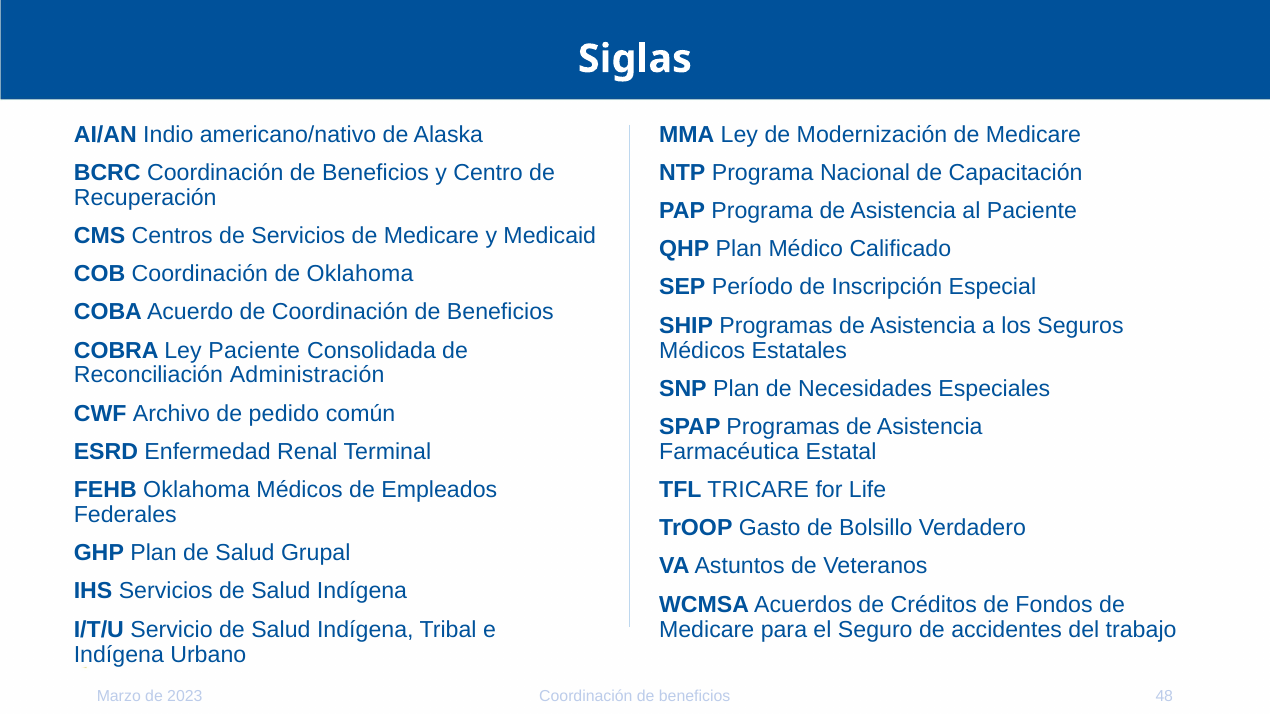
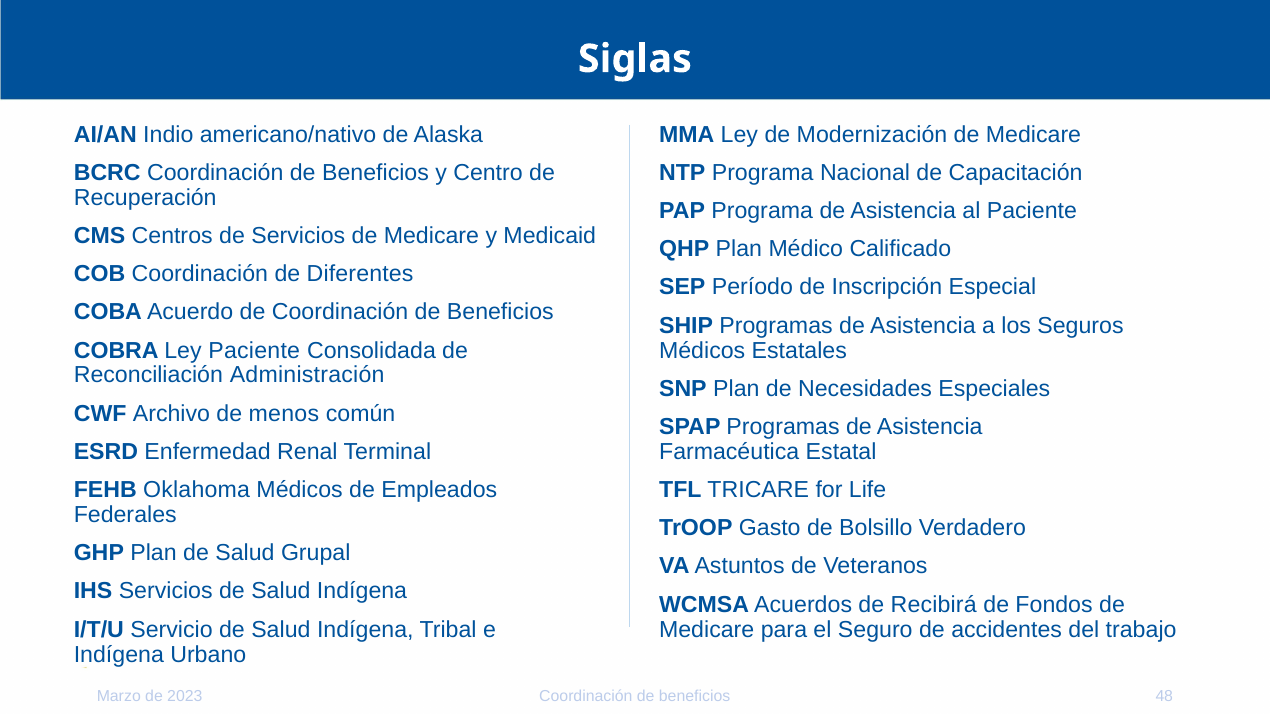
de Oklahoma: Oklahoma -> Diferentes
pedido: pedido -> menos
Créditos: Créditos -> Recibirá
